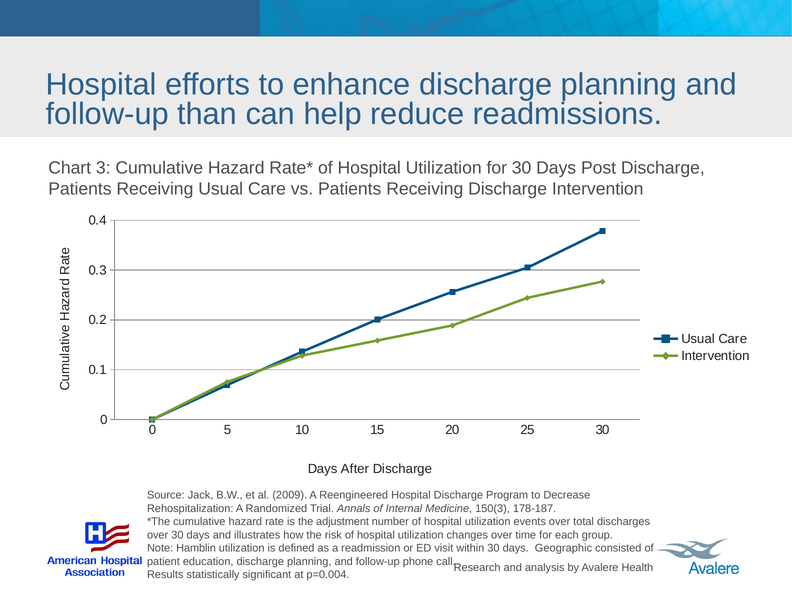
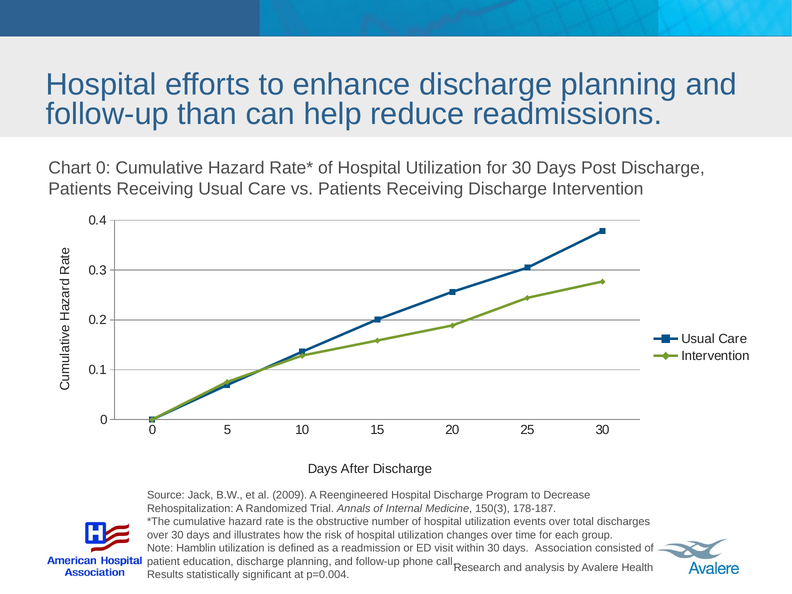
Chart 3: 3 -> 0
adjustment: adjustment -> obstructive
Geographic: Geographic -> Association
